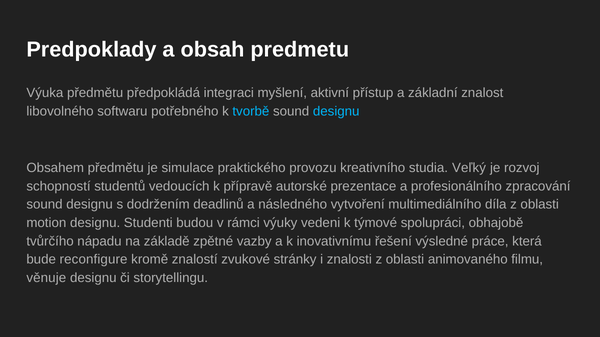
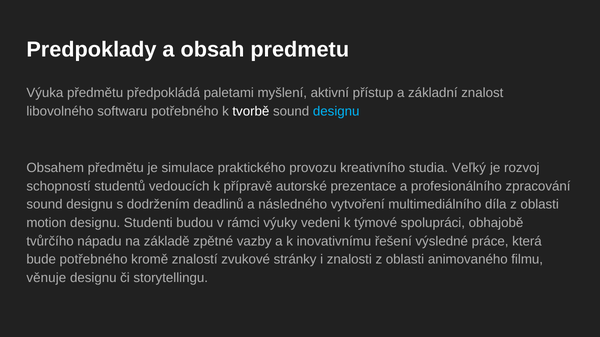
integraci: integraci -> paletami
tvorbě colour: light blue -> white
bude reconfigure: reconfigure -> potřebného
